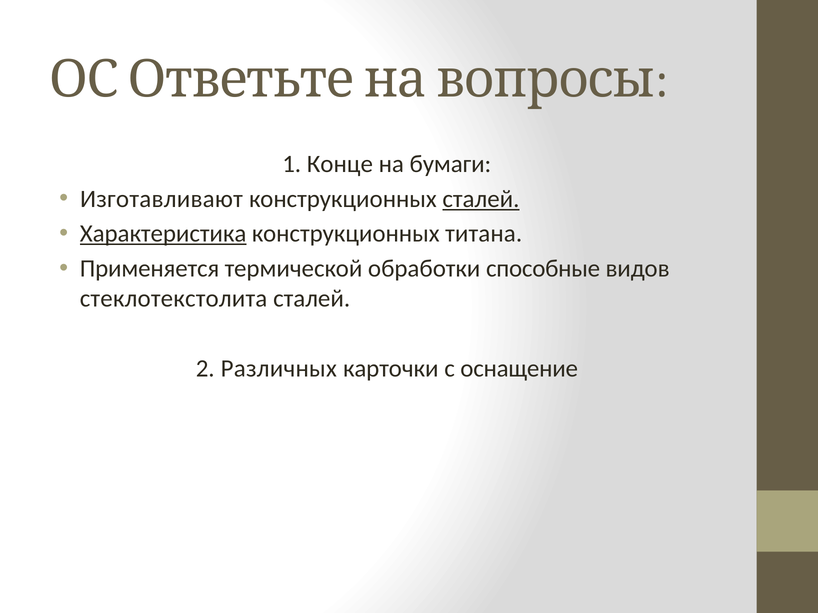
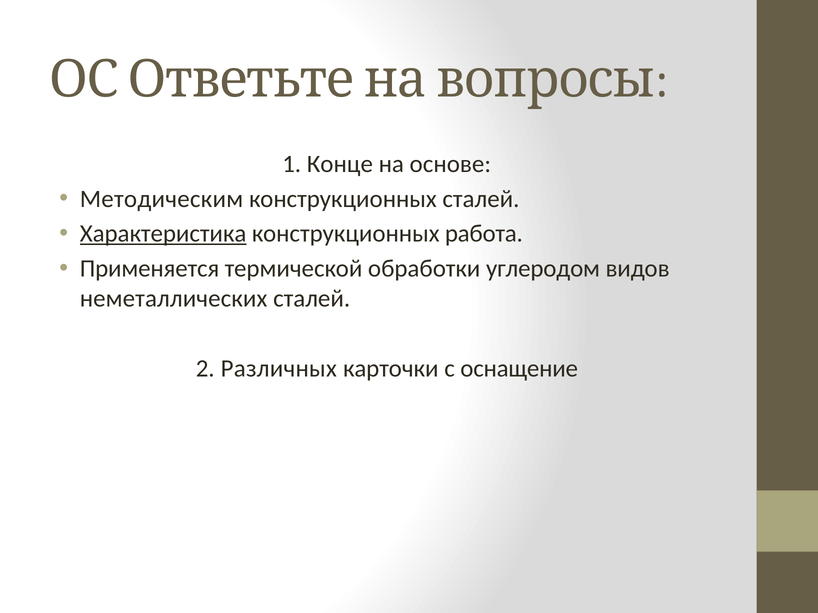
бумаги: бумаги -> основе
Изготавливают: Изготавливают -> Методическим
сталей at (481, 199) underline: present -> none
титана: титана -> работа
способные: способные -> углеродом
стеклотекстолита: стеклотекстолита -> неметаллических
